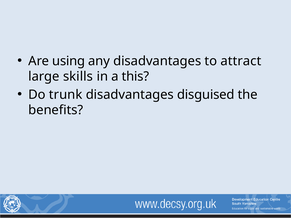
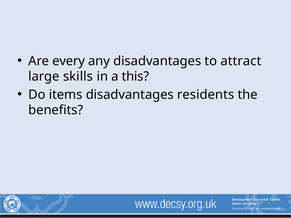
using: using -> every
trunk: trunk -> items
disguised: disguised -> residents
